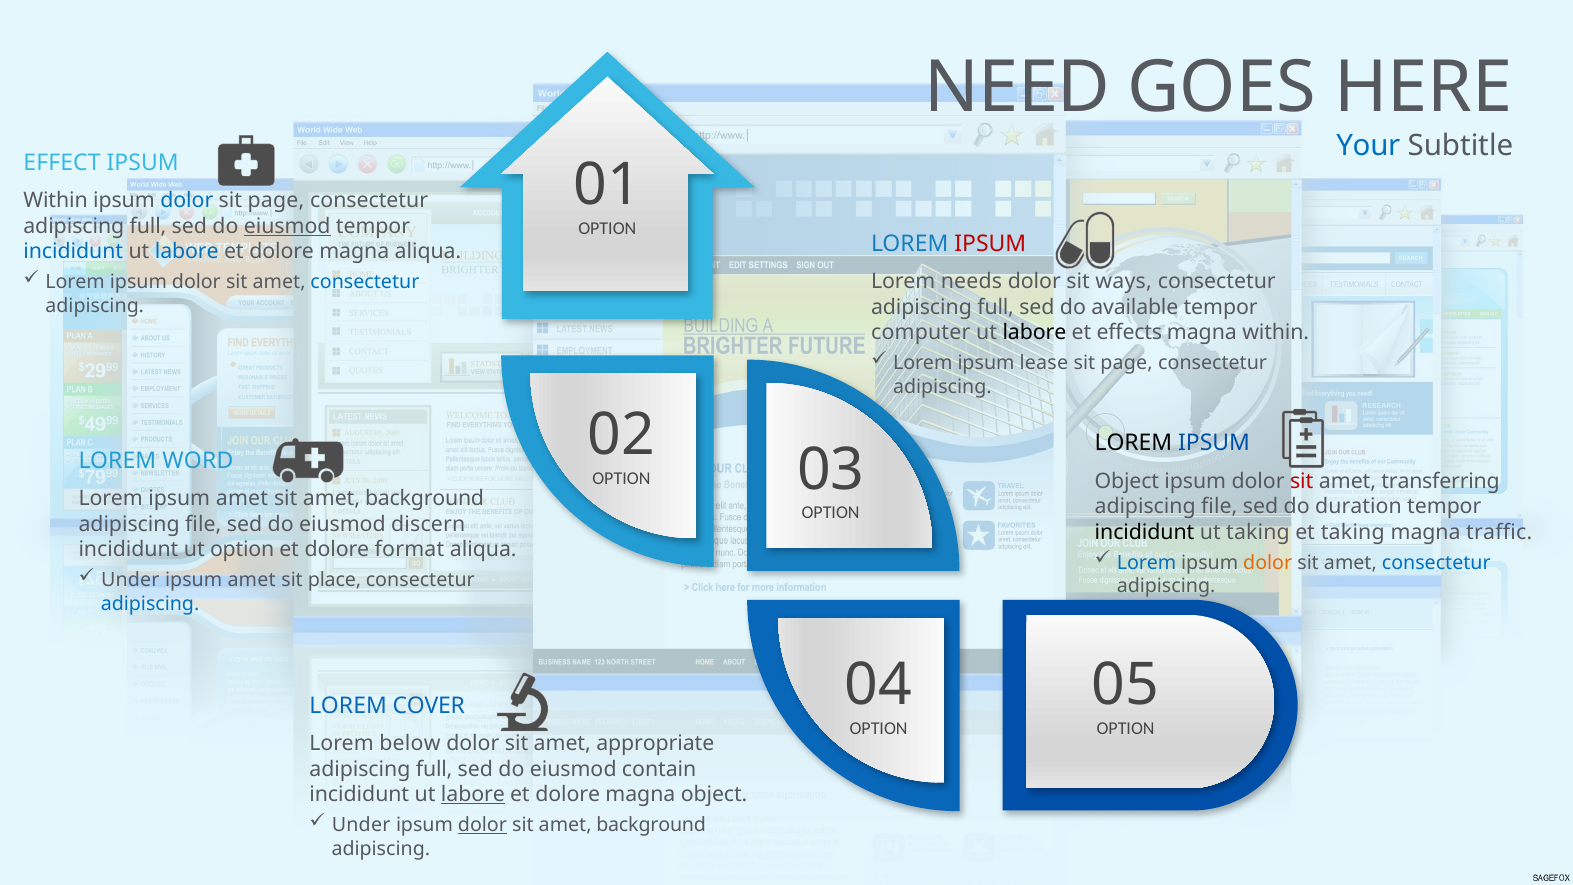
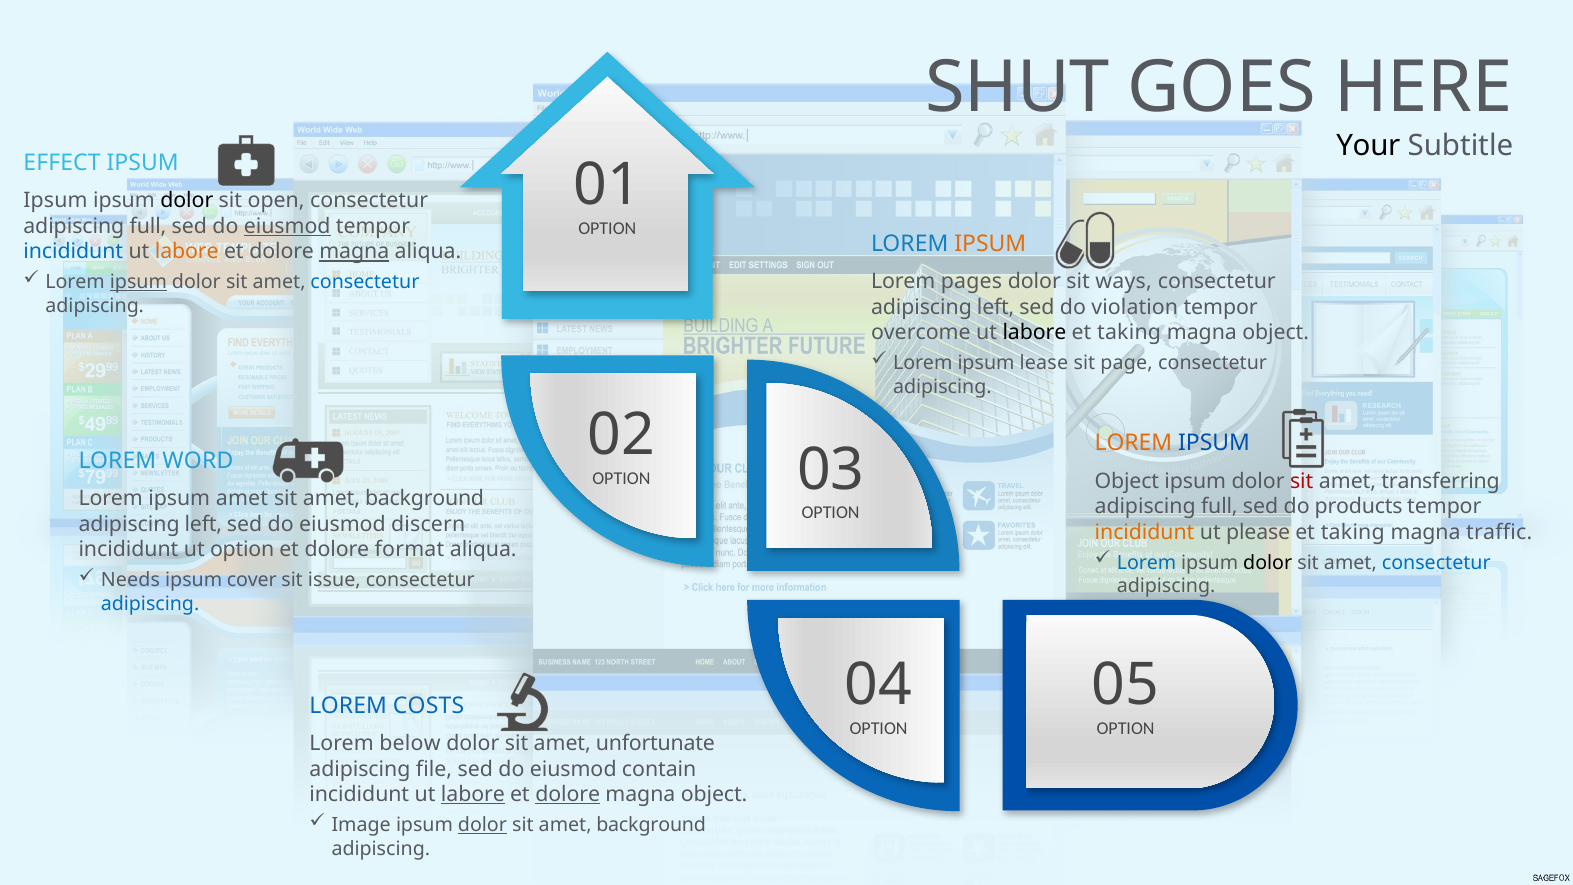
NEED: NEED -> SHUT
Your colour: blue -> black
Within at (56, 201): Within -> Ipsum
dolor at (187, 201) colour: blue -> black
page at (276, 201): page -> open
IPSUM at (990, 243) colour: red -> orange
labore at (187, 252) colour: blue -> orange
magna at (354, 252) underline: none -> present
ipsum at (138, 282) underline: none -> present
needs: needs -> pages
full at (996, 307): full -> left
available: available -> violation
computer: computer -> overcome
effects at (1129, 333): effects -> taking
within at (1276, 333): within -> object
LOREM at (1133, 443) colour: black -> orange
file at (1219, 507): file -> full
duration: duration -> products
file at (203, 524): file -> left
incididunt at (1145, 532) colour: black -> orange
ut taking: taking -> please
dolor at (1268, 562) colour: orange -> black
Under at (130, 580): Under -> Needs
amet at (252, 580): amet -> cover
place: place -> issue
COVER: COVER -> COSTS
appropriate: appropriate -> unfortunate
full at (434, 769): full -> file
dolore at (568, 794) underline: none -> present
Under at (361, 825): Under -> Image
